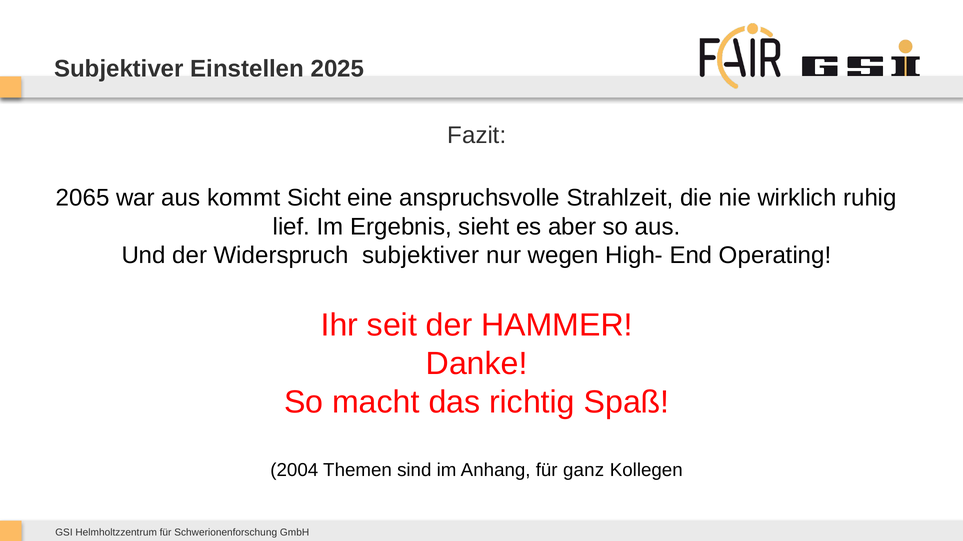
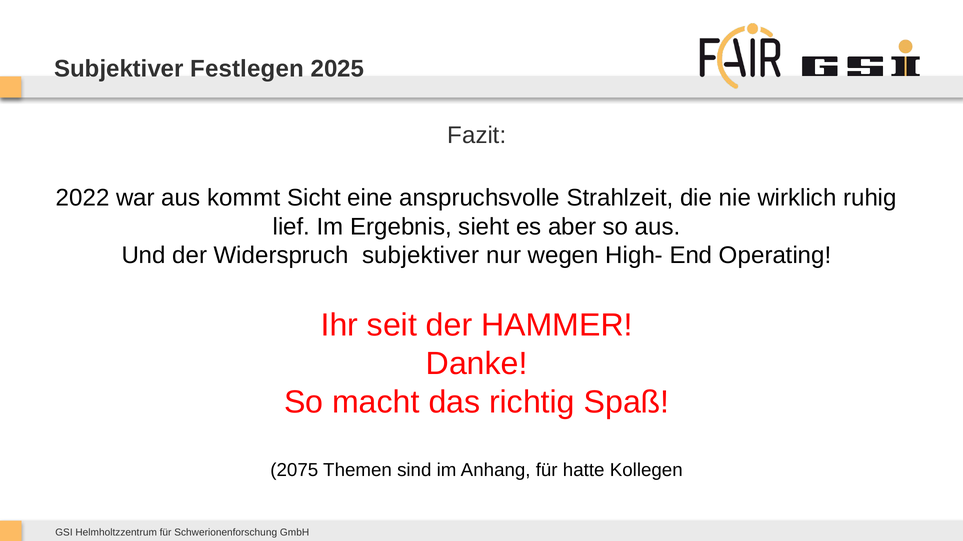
Einstellen: Einstellen -> Festlegen
2065: 2065 -> 2022
2004: 2004 -> 2075
ganz: ganz -> hatte
